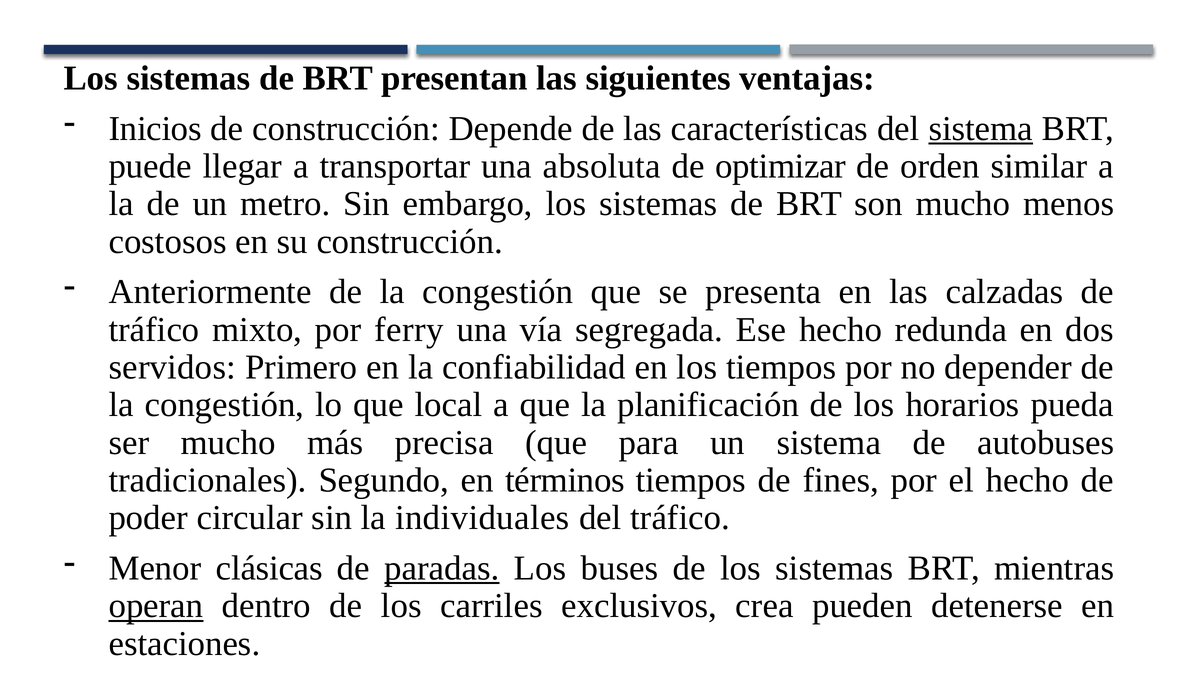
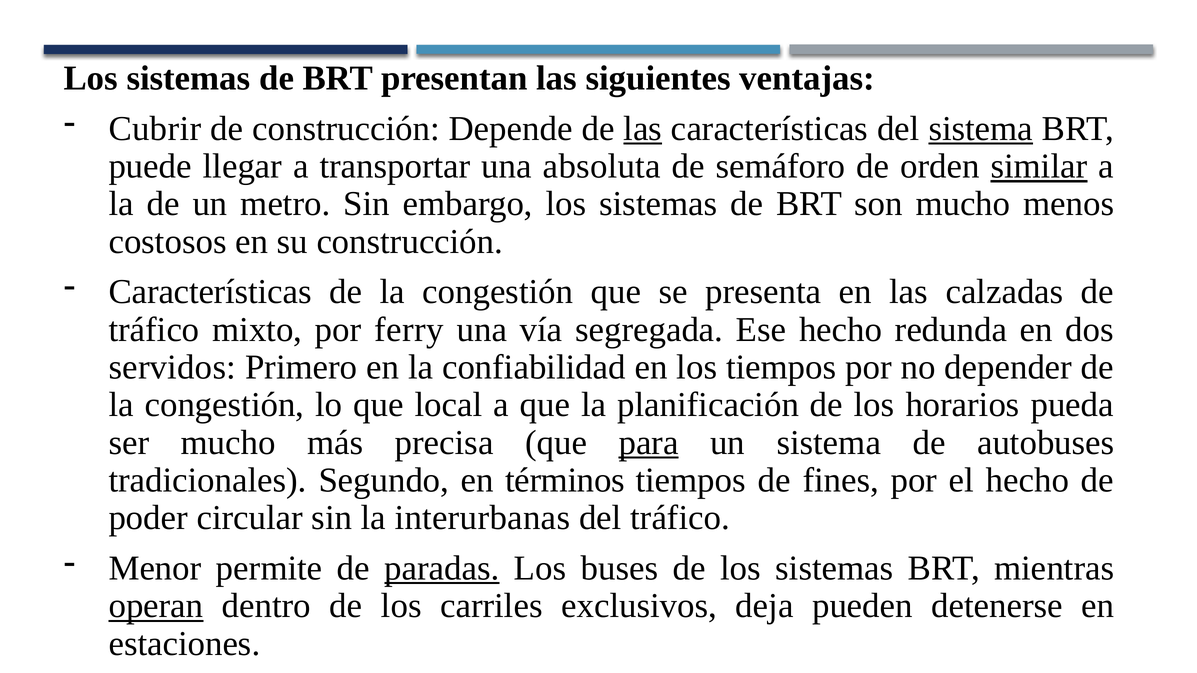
Inicios: Inicios -> Cubrir
las at (643, 129) underline: none -> present
optimizar: optimizar -> semáforo
similar underline: none -> present
Anteriormente at (210, 292): Anteriormente -> Características
para underline: none -> present
individuales: individuales -> interurbanas
clásicas: clásicas -> permite
crea: crea -> deja
